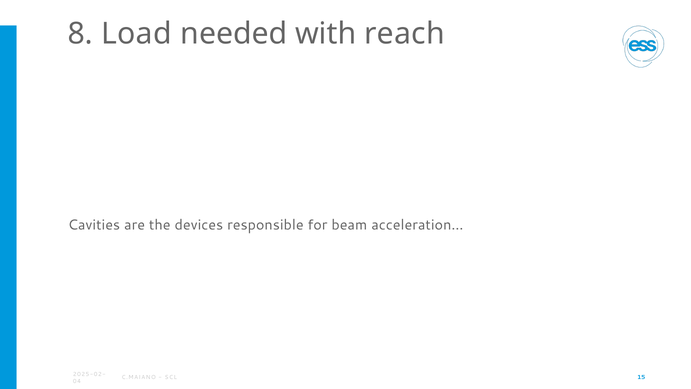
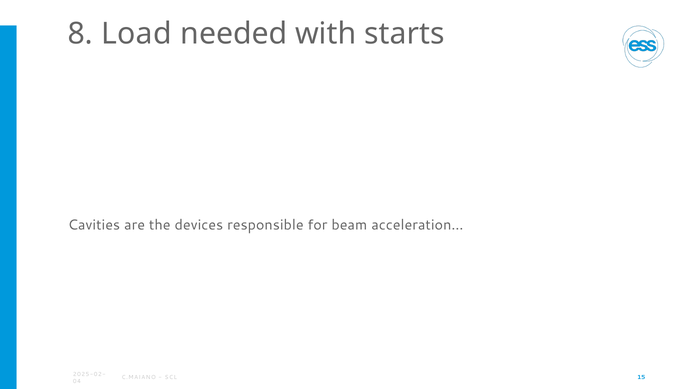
reach: reach -> starts
